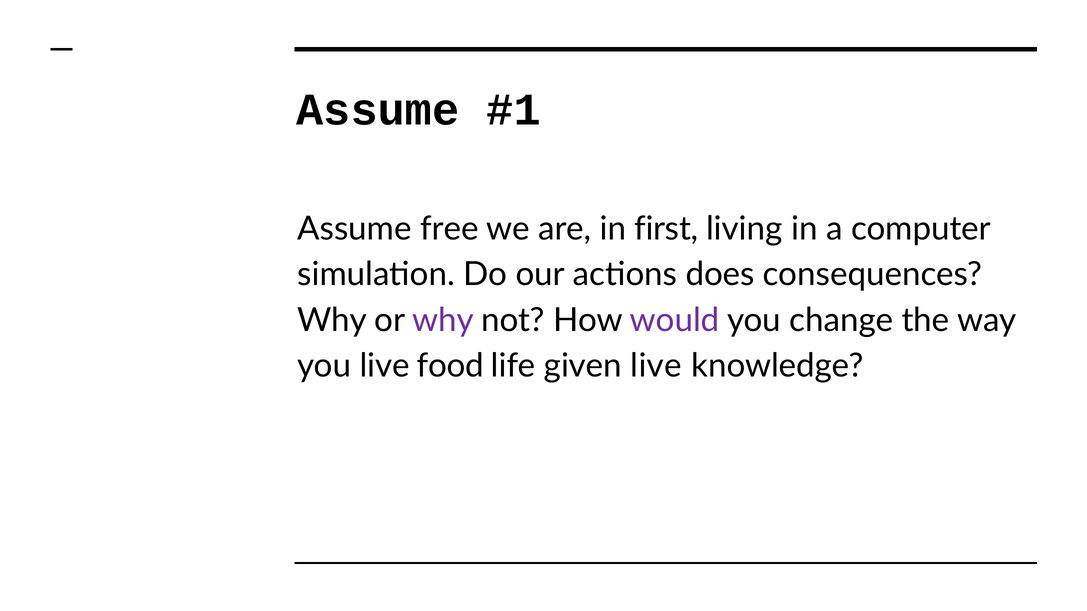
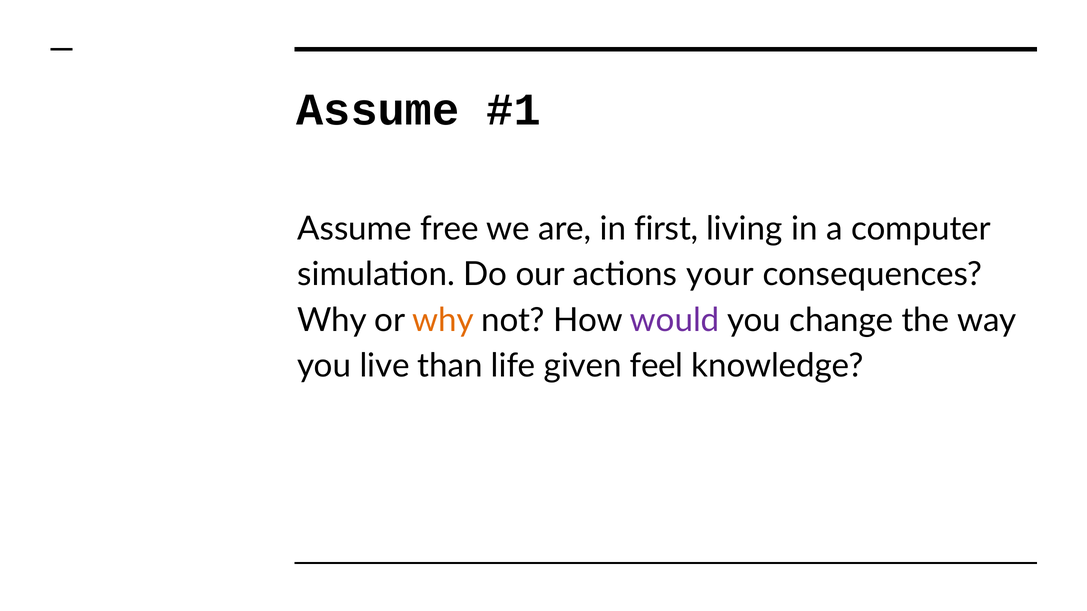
does: does -> your
why at (443, 320) colour: purple -> orange
food: food -> than
given live: live -> feel
